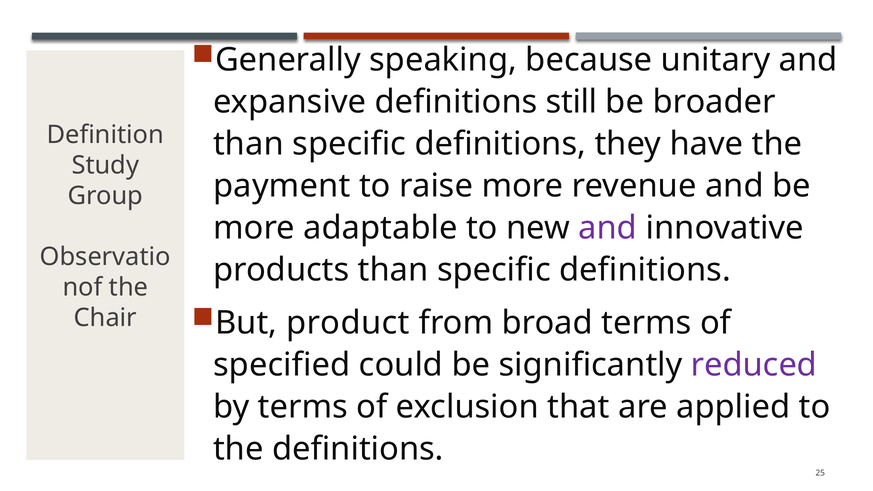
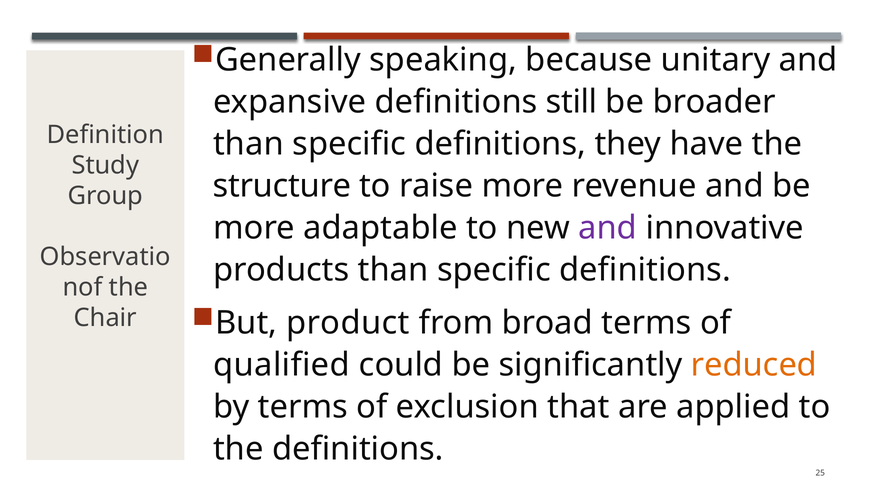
payment: payment -> structure
specified: specified -> qualified
reduced colour: purple -> orange
